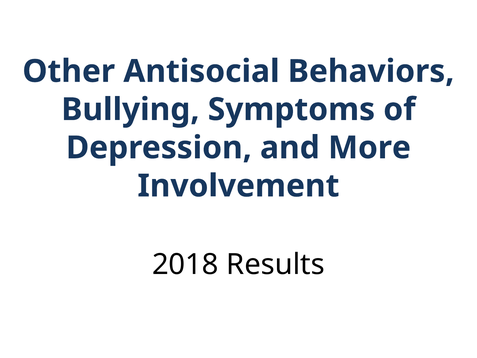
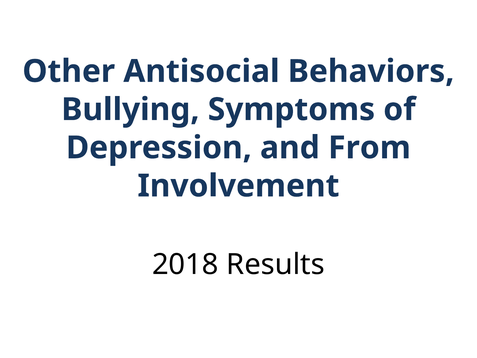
More: More -> From
